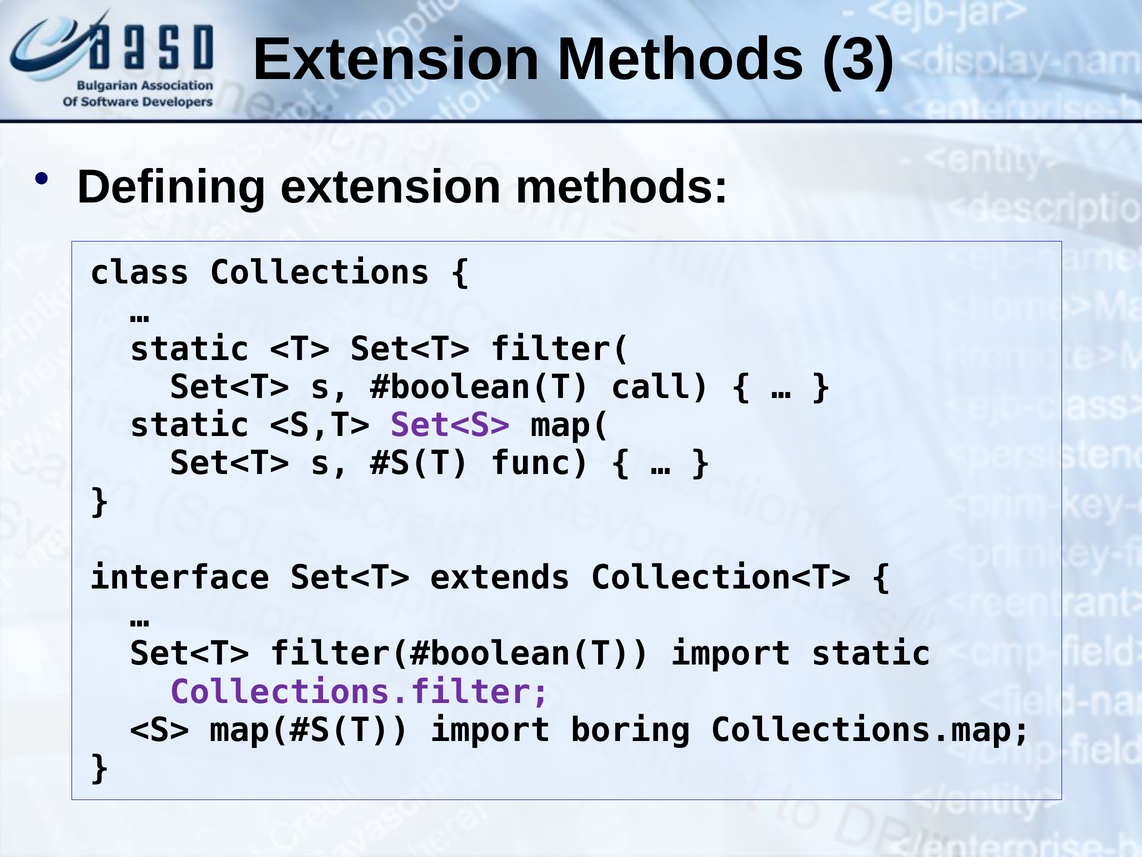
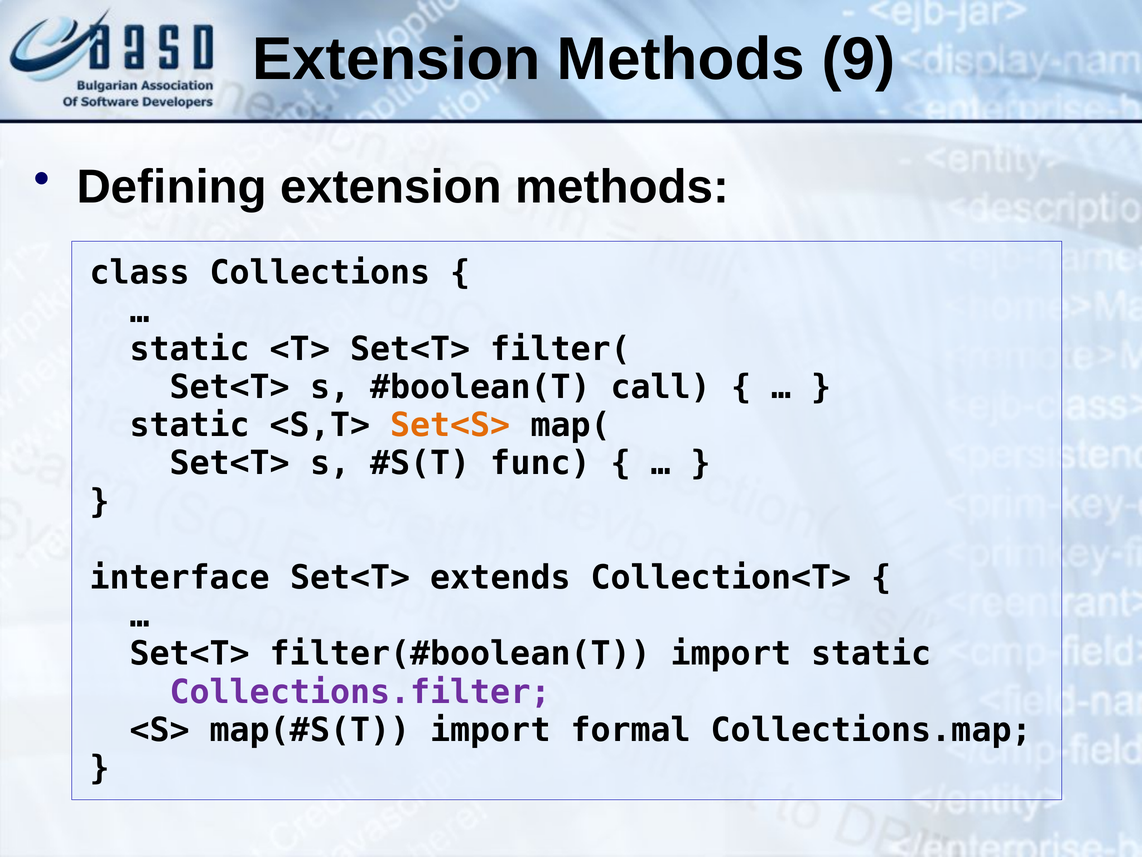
3: 3 -> 9
Set<S> colour: purple -> orange
boring: boring -> formal
